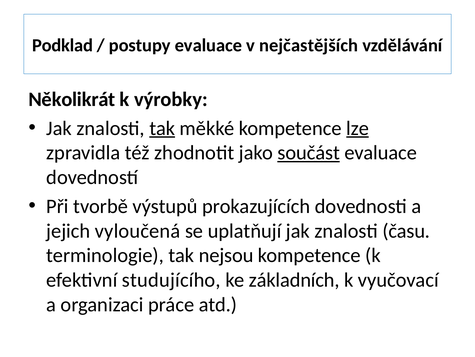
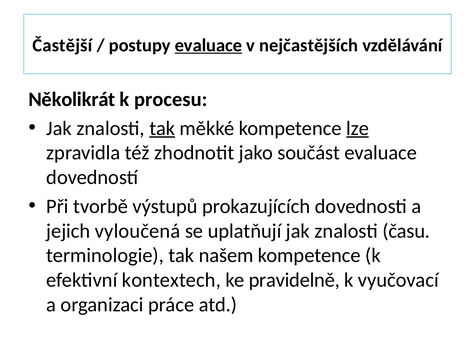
Podklad: Podklad -> Častější
evaluace at (208, 45) underline: none -> present
výrobky: výrobky -> procesu
součást underline: present -> none
nejsou: nejsou -> našem
studujícího: studujícího -> kontextech
základních: základních -> pravidelně
